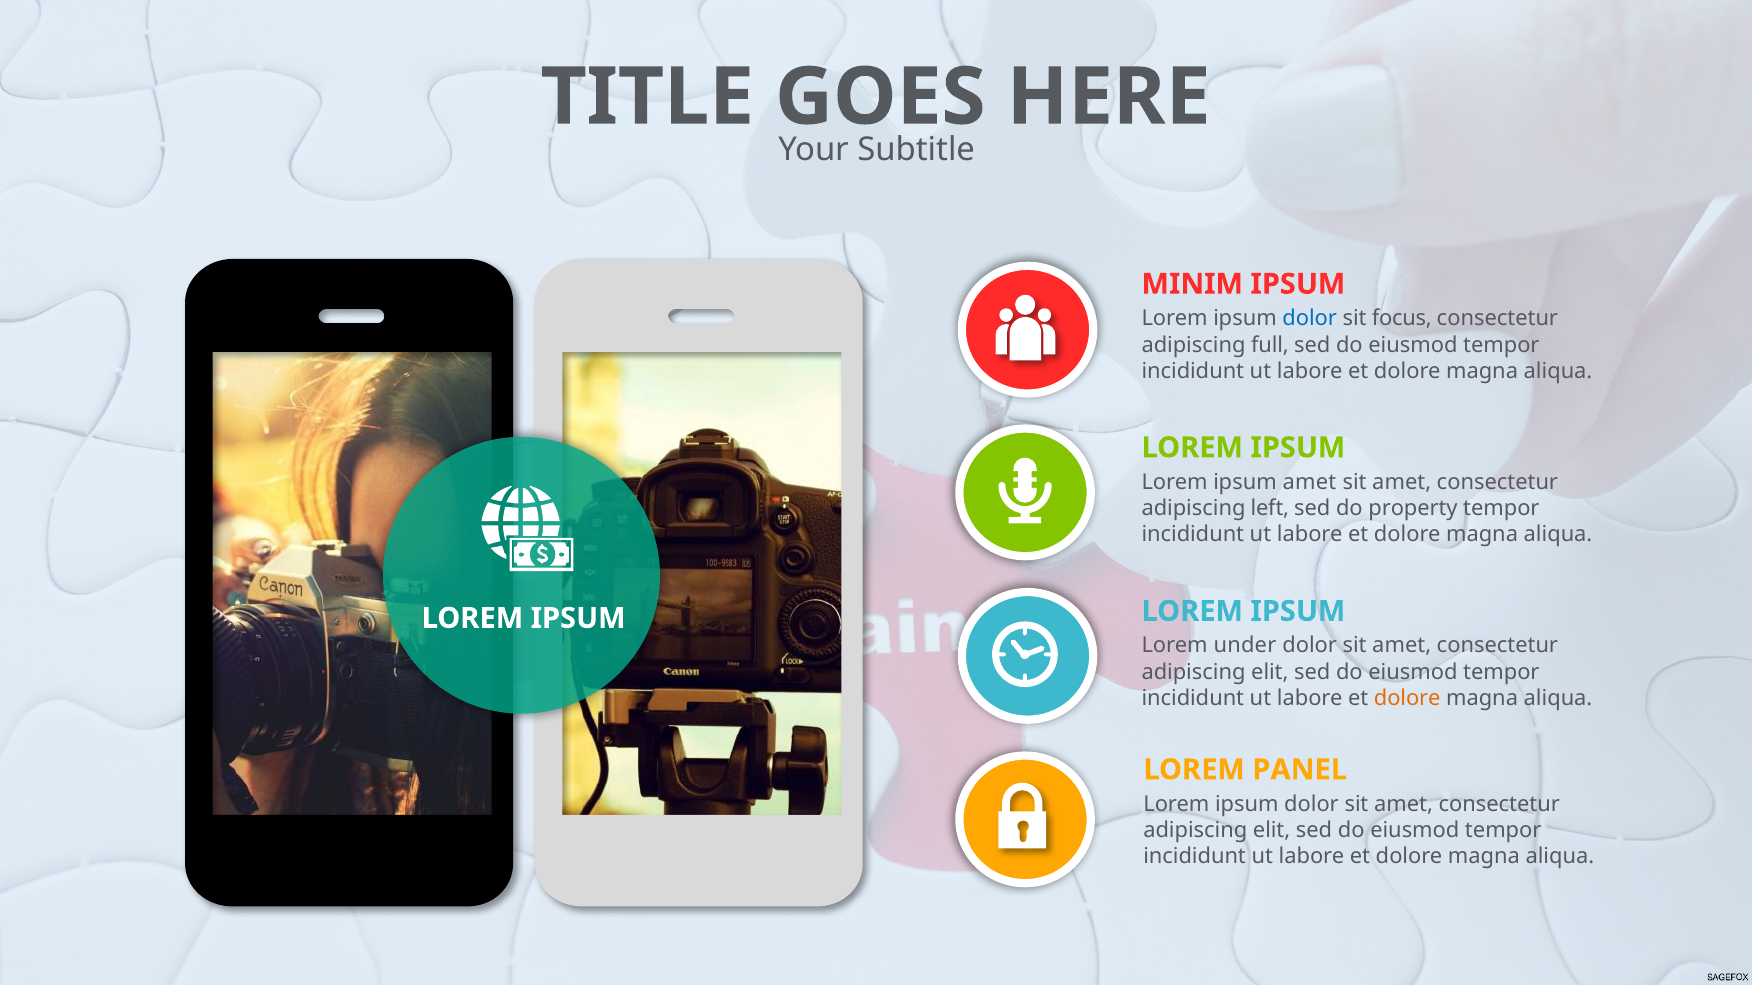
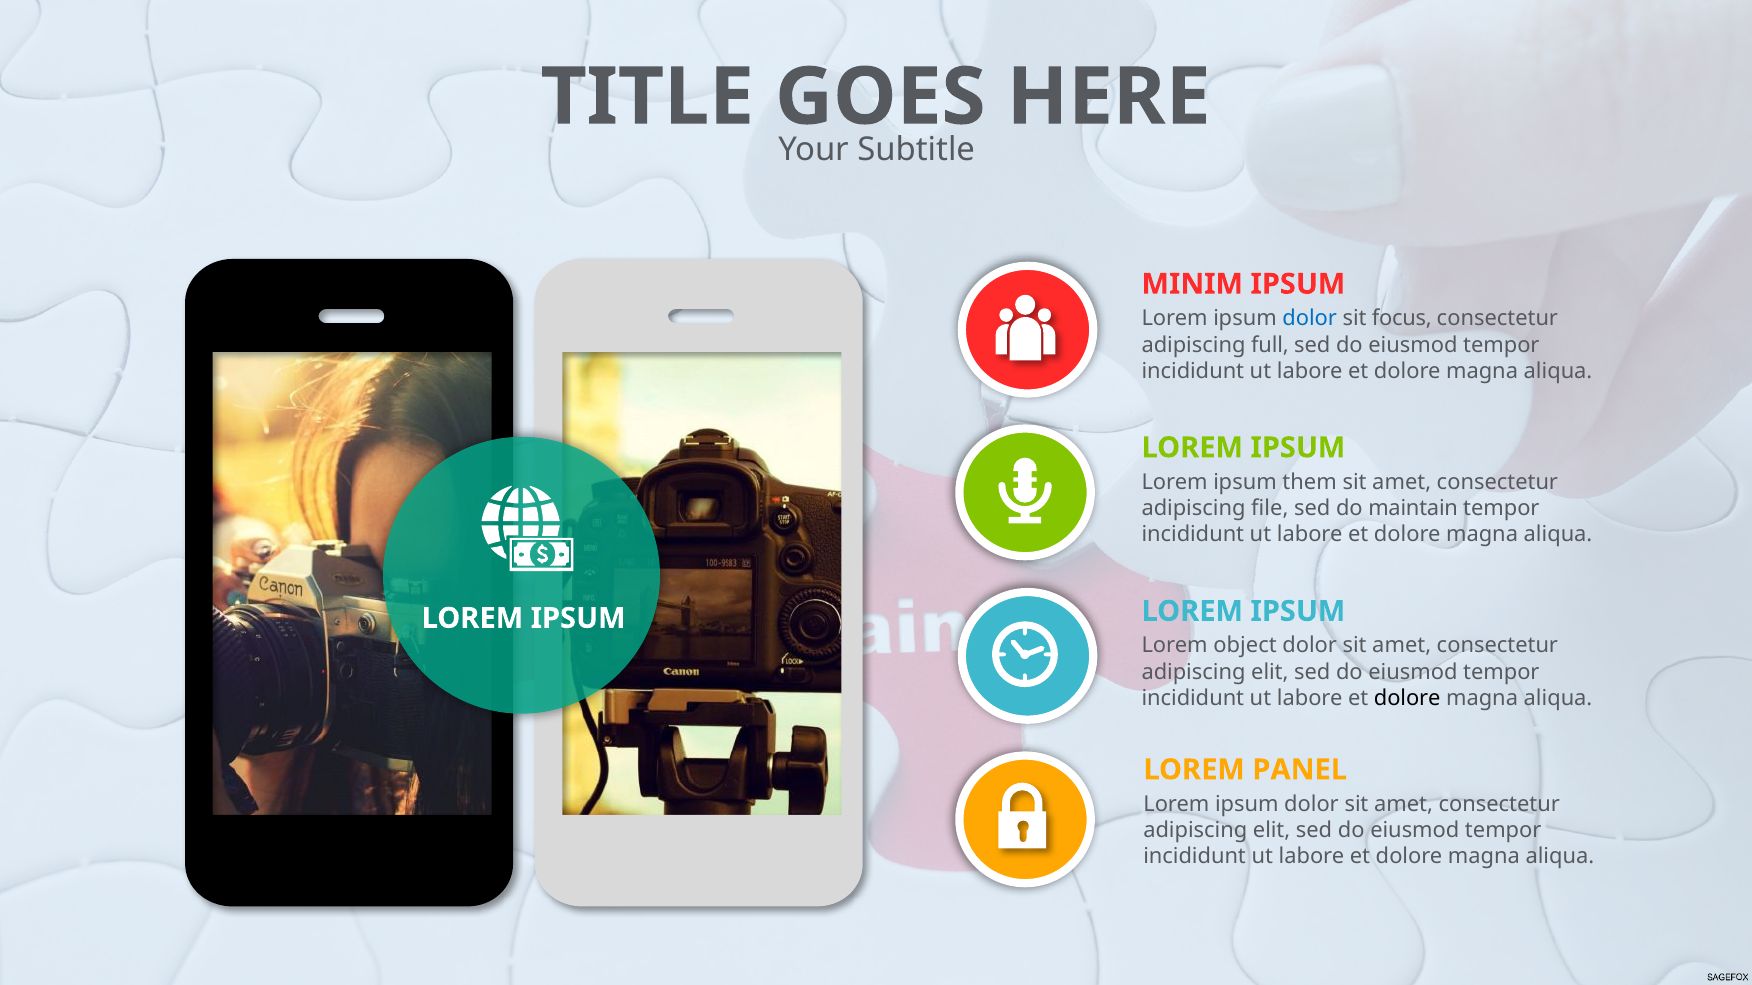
ipsum amet: amet -> them
left: left -> file
property: property -> maintain
under: under -> object
dolore at (1407, 699) colour: orange -> black
